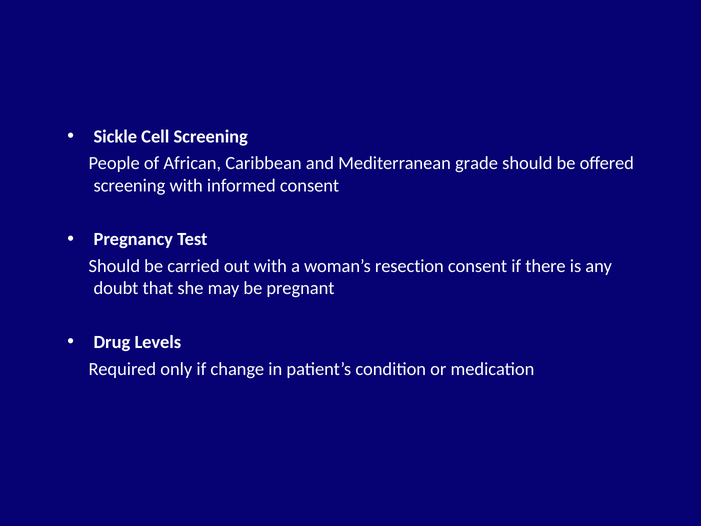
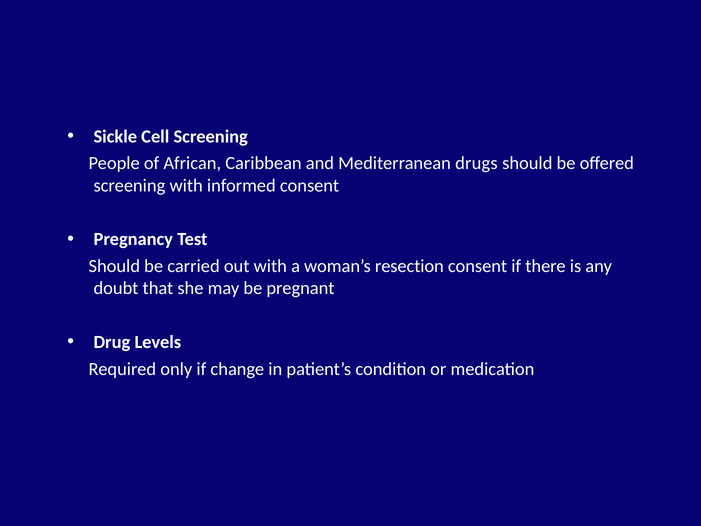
grade: grade -> drugs
